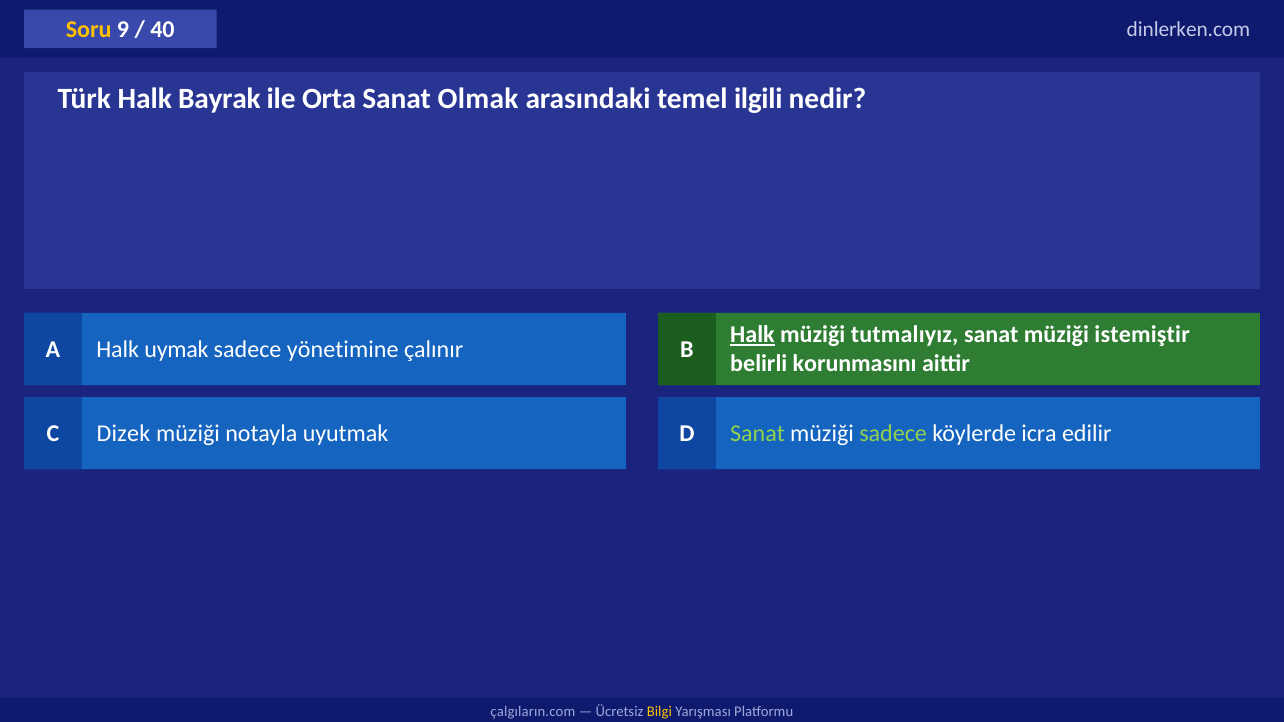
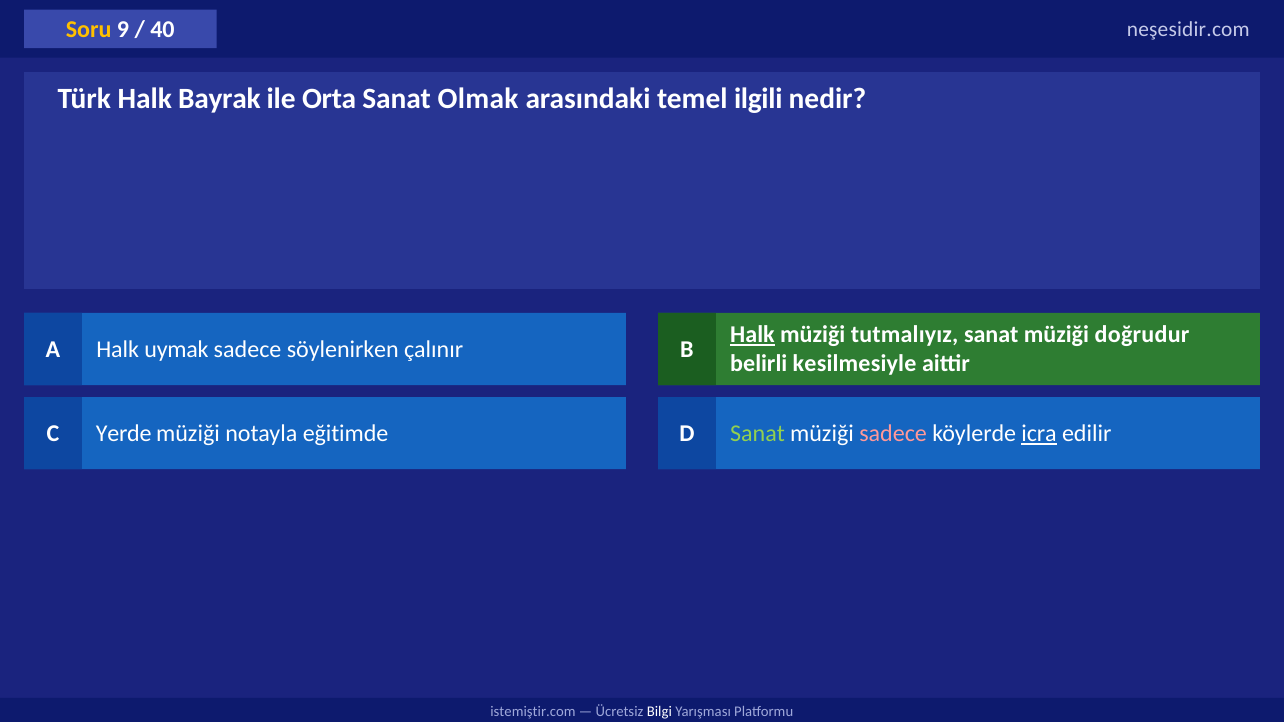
dinlerken.com: dinlerken.com -> neşesidir.com
istemiştir: istemiştir -> doğrudur
yönetimine: yönetimine -> söylenirken
korunmasını: korunmasını -> kesilmesiyle
Dizek: Dizek -> Yerde
uyutmak: uyutmak -> eğitimde
sadece at (893, 434) colour: light green -> pink
icra underline: none -> present
çalgıların.com: çalgıların.com -> istemiştir.com
Bilgi colour: yellow -> white
